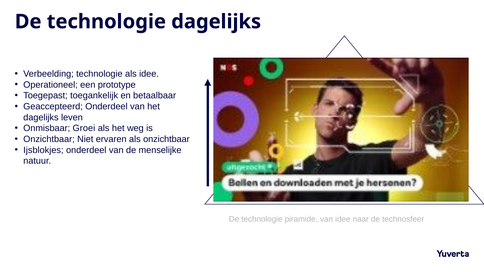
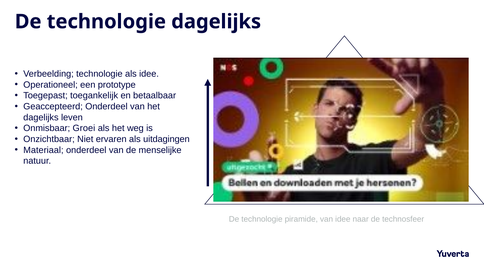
als onzichtbaar: onzichtbaar -> uitdagingen
Ijsblokjes: Ijsblokjes -> Materiaal
